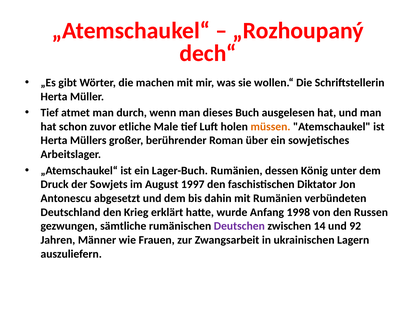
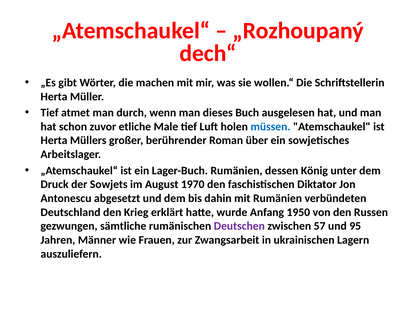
müssen colour: orange -> blue
1997: 1997 -> 1970
1998: 1998 -> 1950
14: 14 -> 57
92: 92 -> 95
